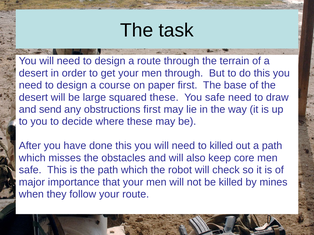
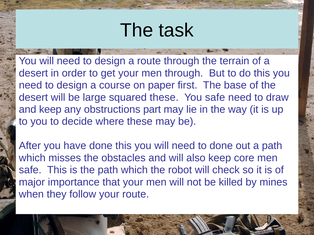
and send: send -> keep
obstructions first: first -> part
to killed: killed -> done
